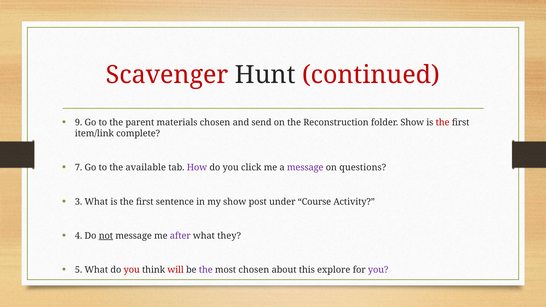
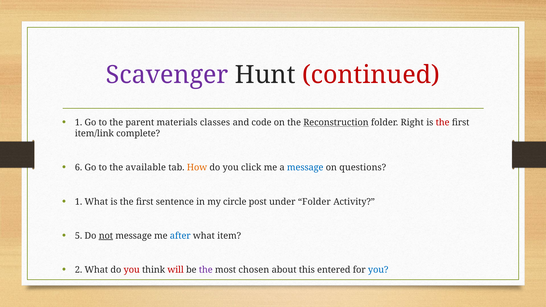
Scavenger colour: red -> purple
9 at (79, 123): 9 -> 1
materials chosen: chosen -> classes
send: send -> code
Reconstruction underline: none -> present
folder Show: Show -> Right
7: 7 -> 6
How colour: purple -> orange
message at (305, 168) colour: purple -> blue
3 at (79, 202): 3 -> 1
my show: show -> circle
under Course: Course -> Folder
4: 4 -> 5
after colour: purple -> blue
they: they -> item
5: 5 -> 2
explore: explore -> entered
you at (378, 270) colour: purple -> blue
